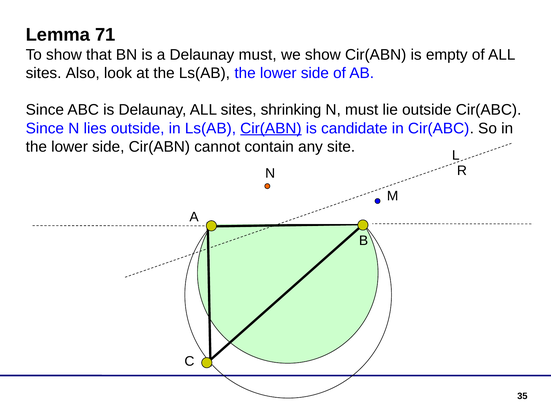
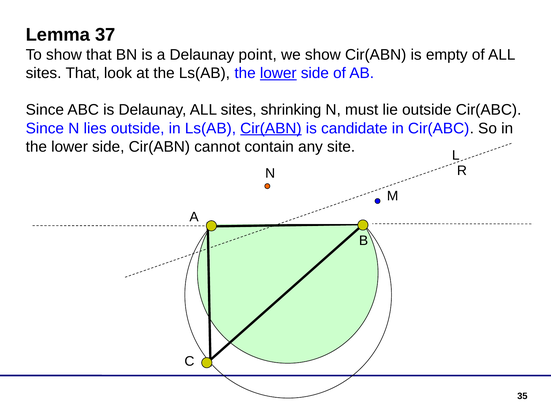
71: 71 -> 37
Delaunay must: must -> point
sites Also: Also -> That
lower at (278, 73) underline: none -> present
